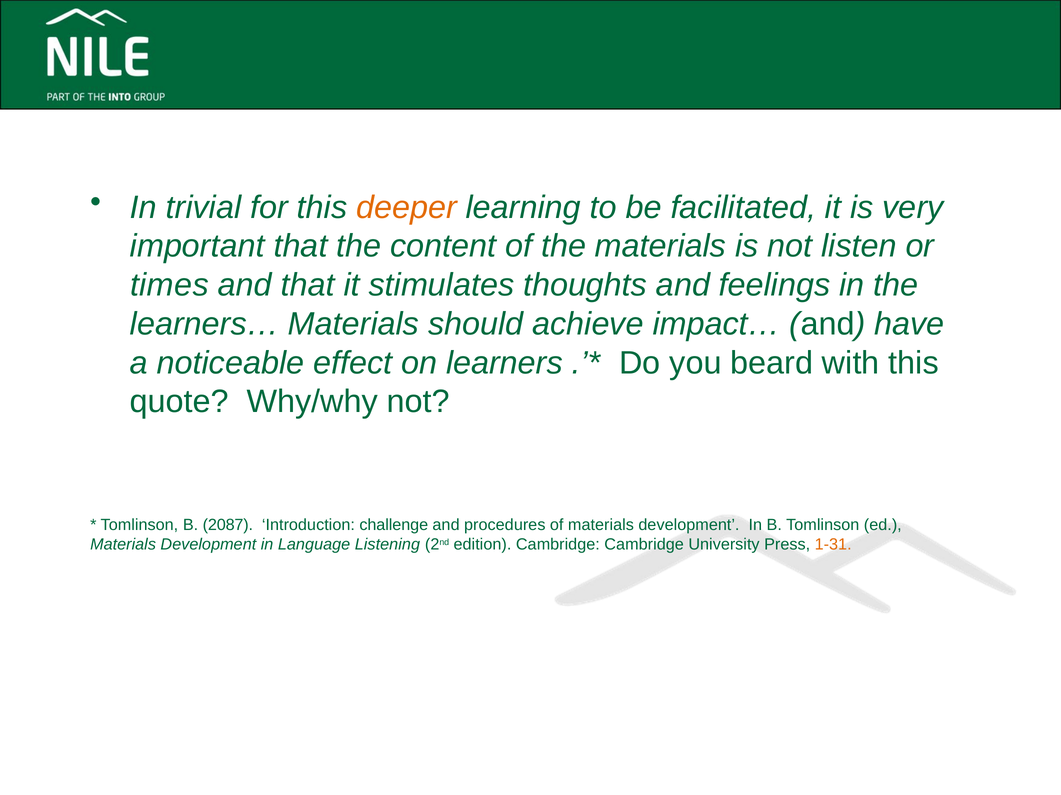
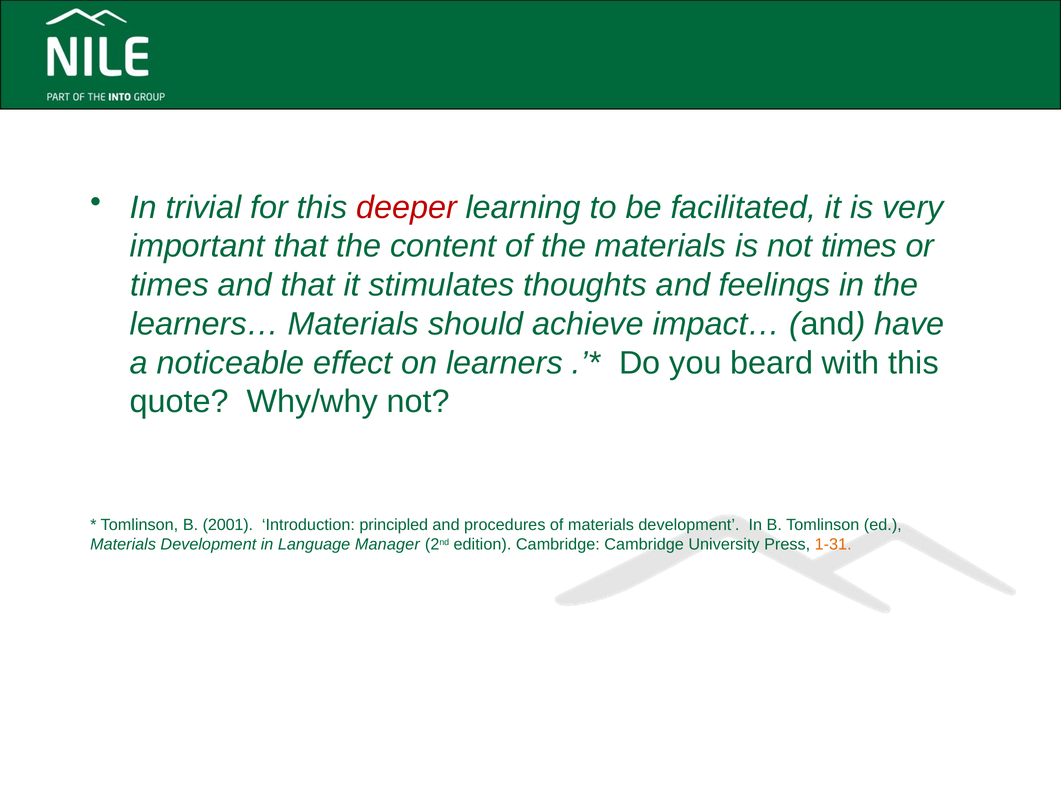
deeper colour: orange -> red
not listen: listen -> times
2087: 2087 -> 2001
challenge: challenge -> principled
Listening: Listening -> Manager
